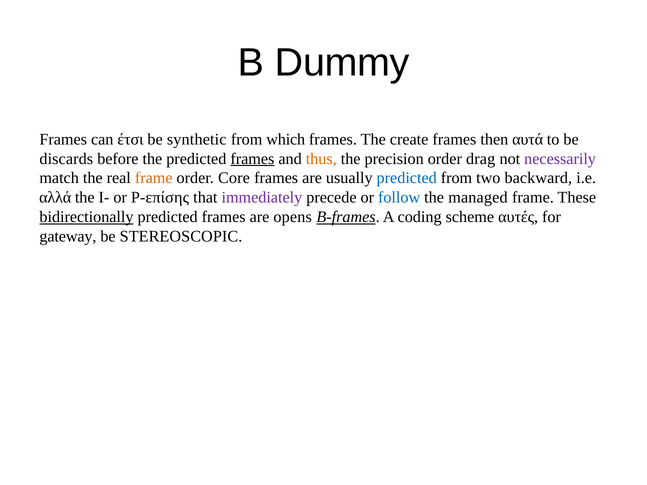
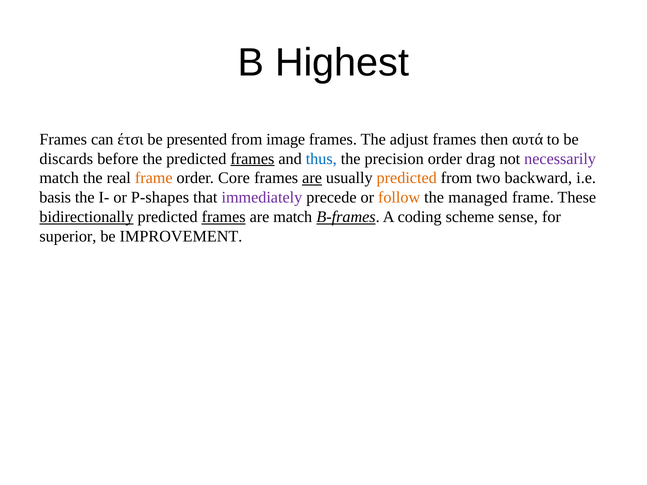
Dummy: Dummy -> Highest
synthetic: synthetic -> presented
which: which -> image
create: create -> adjust
thus colour: orange -> blue
are at (312, 178) underline: none -> present
predicted at (407, 178) colour: blue -> orange
αλλά: αλλά -> basis
P-επίσης: P-επίσης -> P-shapes
follow colour: blue -> orange
frames at (224, 217) underline: none -> present
are opens: opens -> match
αυτές: αυτές -> sense
gateway: gateway -> superior
STEREOSCOPIC: STEREOSCOPIC -> IMPROVEMENT
